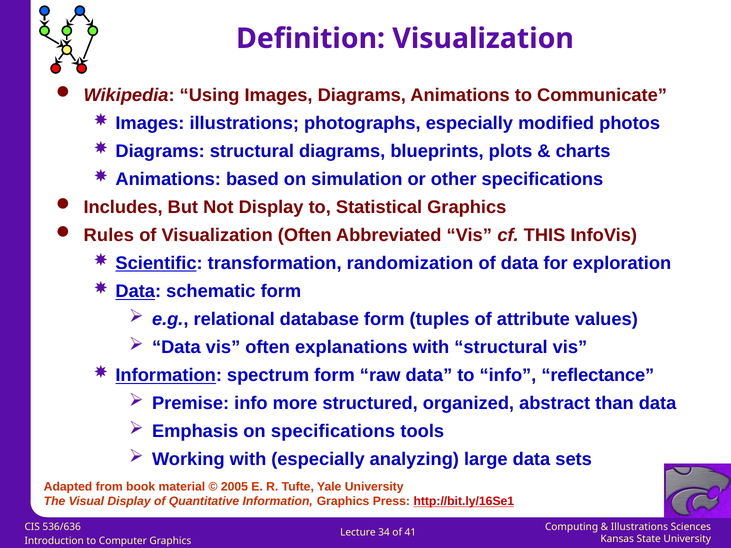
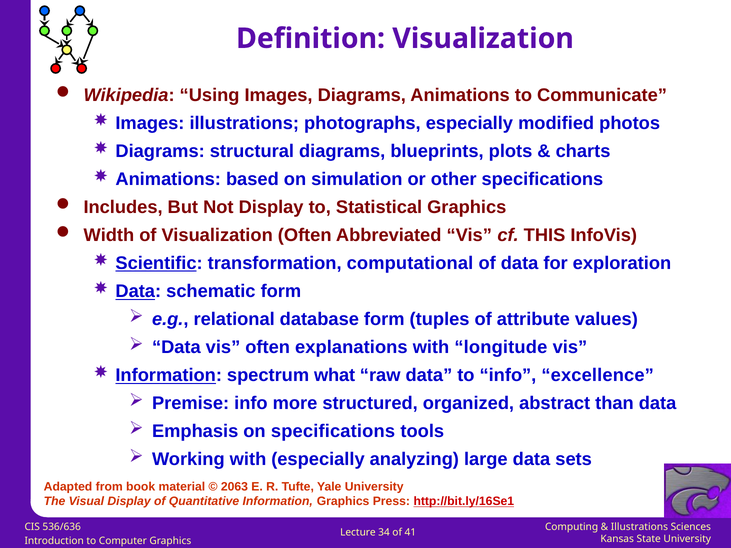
Rules: Rules -> Width
randomization: randomization -> computational
with structural: structural -> longitude
spectrum form: form -> what
reflectance: reflectance -> excellence
2005: 2005 -> 2063
